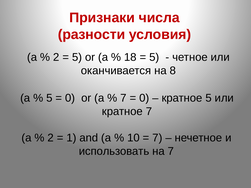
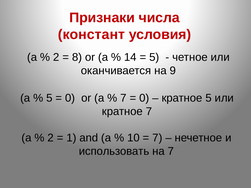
разности: разности -> констант
5 at (77, 57): 5 -> 8
18: 18 -> 14
8: 8 -> 9
